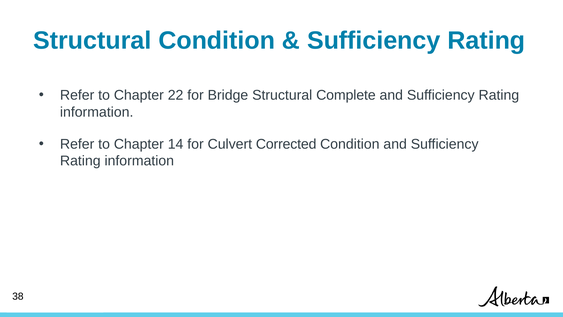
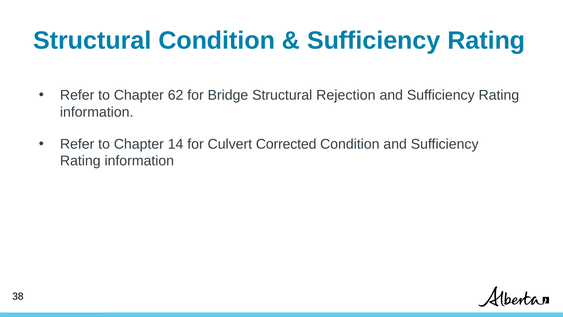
22: 22 -> 62
Complete: Complete -> Rejection
